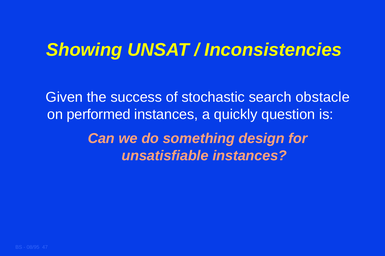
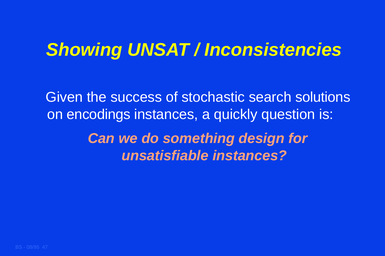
obstacle: obstacle -> solutions
performed: performed -> encodings
